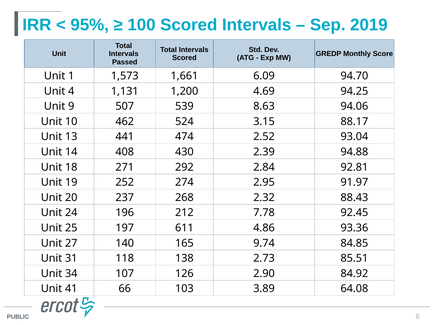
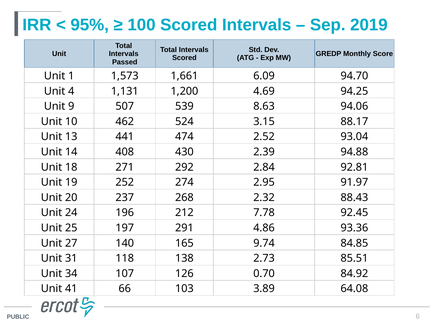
611: 611 -> 291
2.90: 2.90 -> 0.70
